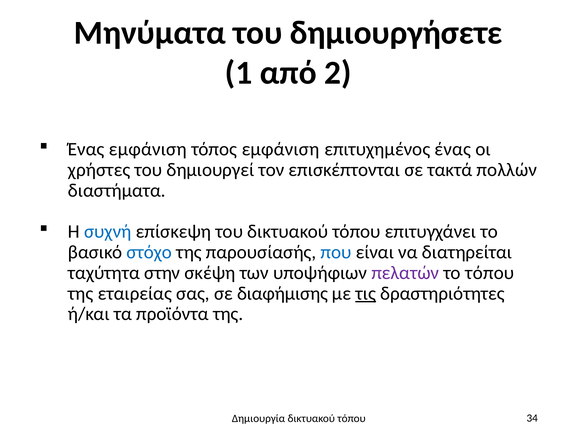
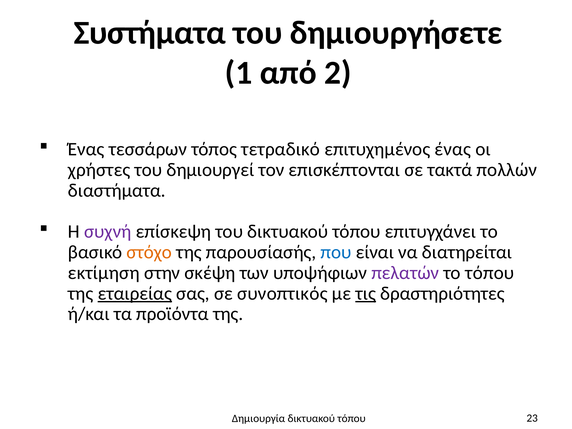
Μηνύματα: Μηνύματα -> Συστήματα
Ένας εμφάνιση: εμφάνιση -> τεσσάρων
τόπος εμφάνιση: εμφάνιση -> τετραδικό
συχνή colour: blue -> purple
στόχο colour: blue -> orange
ταχύτητα: ταχύτητα -> εκτίμηση
εταιρείας underline: none -> present
διαφήμισης: διαφήμισης -> συνοπτικός
34: 34 -> 23
